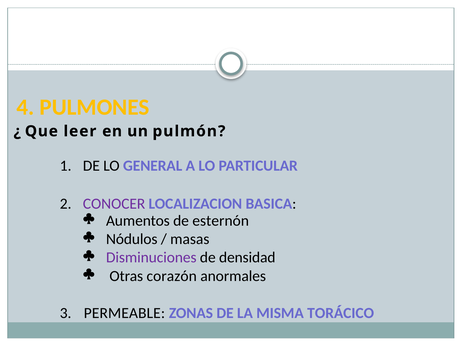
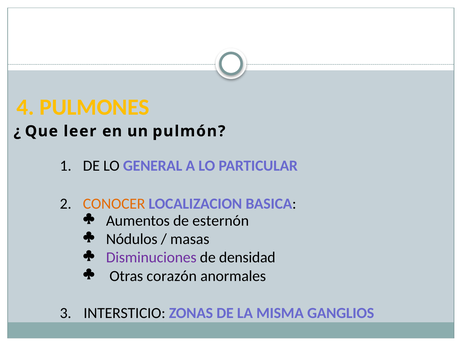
CONOCER colour: purple -> orange
PERMEABLE: PERMEABLE -> INTERSTICIO
TORÁCICO: TORÁCICO -> GANGLIOS
